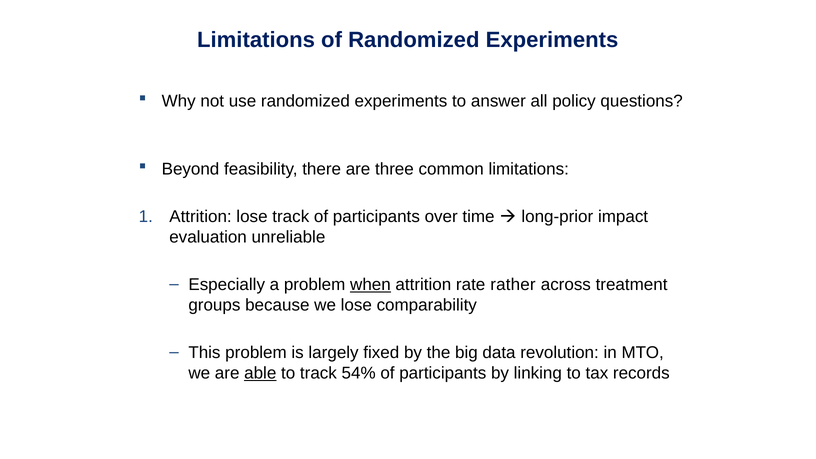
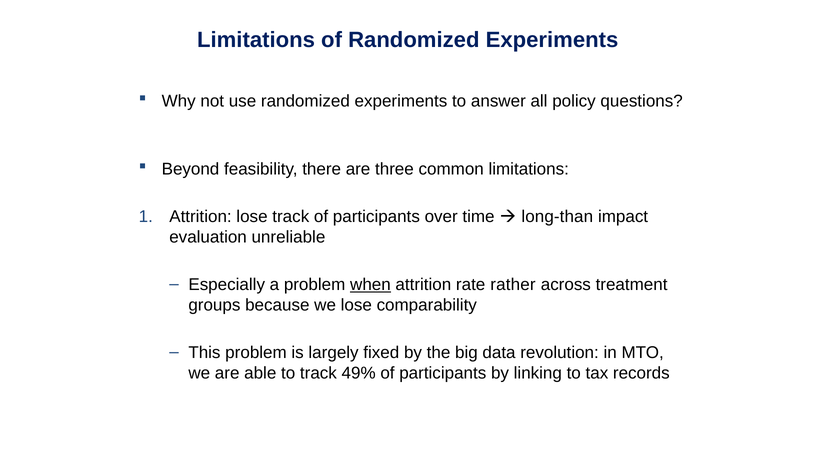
long-prior: long-prior -> long-than
able underline: present -> none
54%: 54% -> 49%
